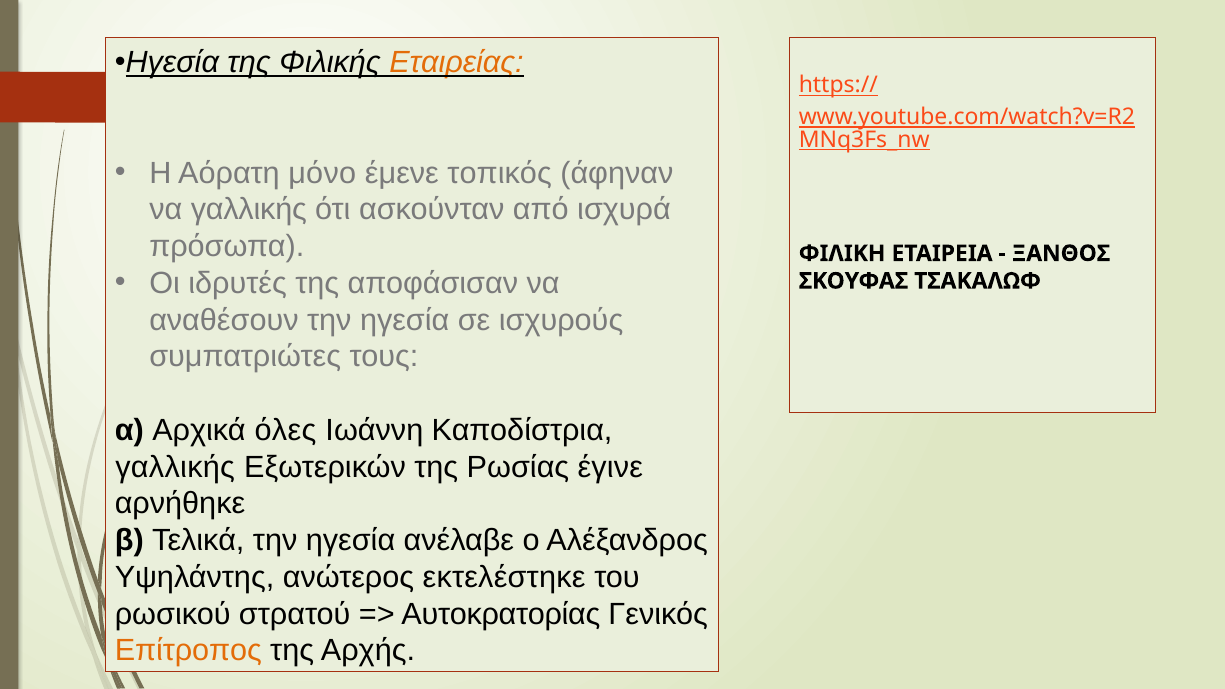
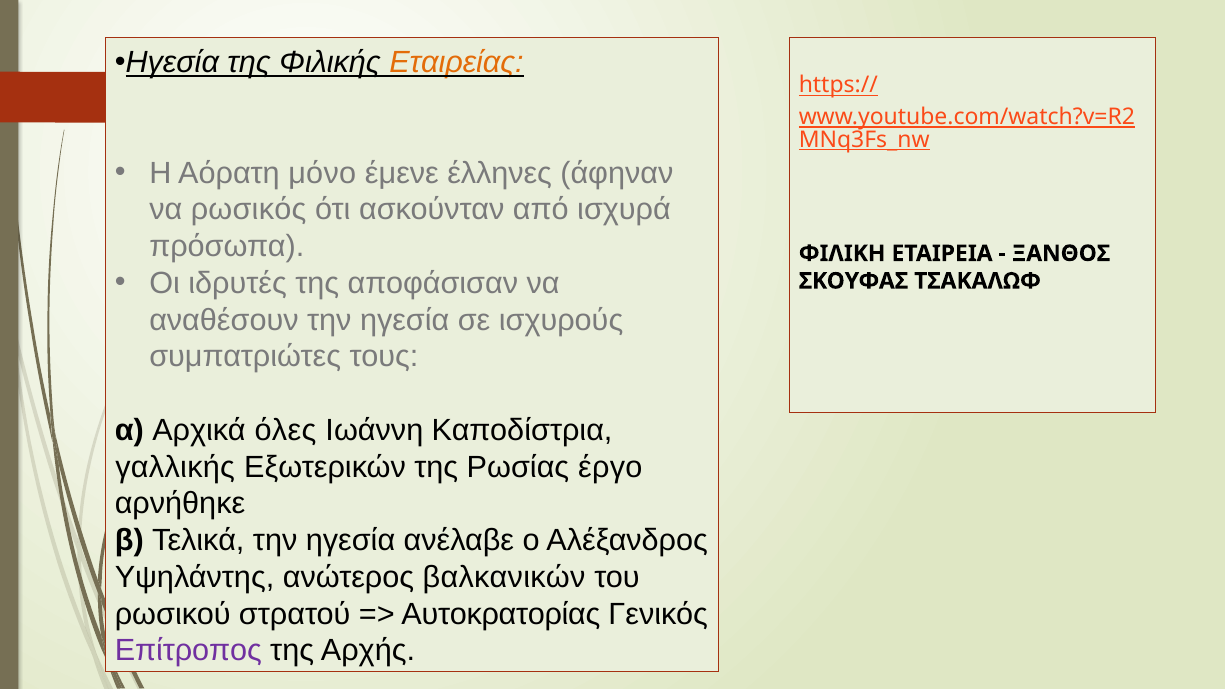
τοπικός: τοπικός -> έλληνες
να γαλλικής: γαλλικής -> ρωσικός
έγινε: έγινε -> έργο
εκτελέστηκε: εκτελέστηκε -> βαλκανικών
Επίτροπος colour: orange -> purple
